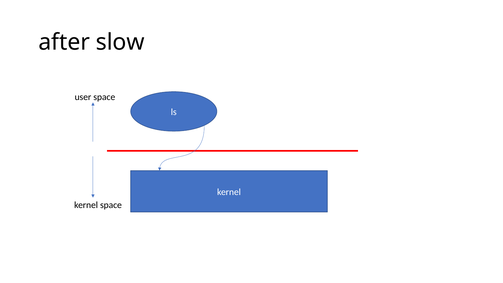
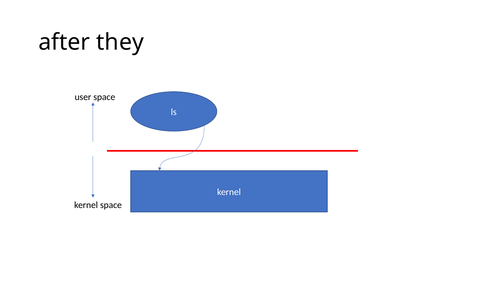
slow: slow -> they
